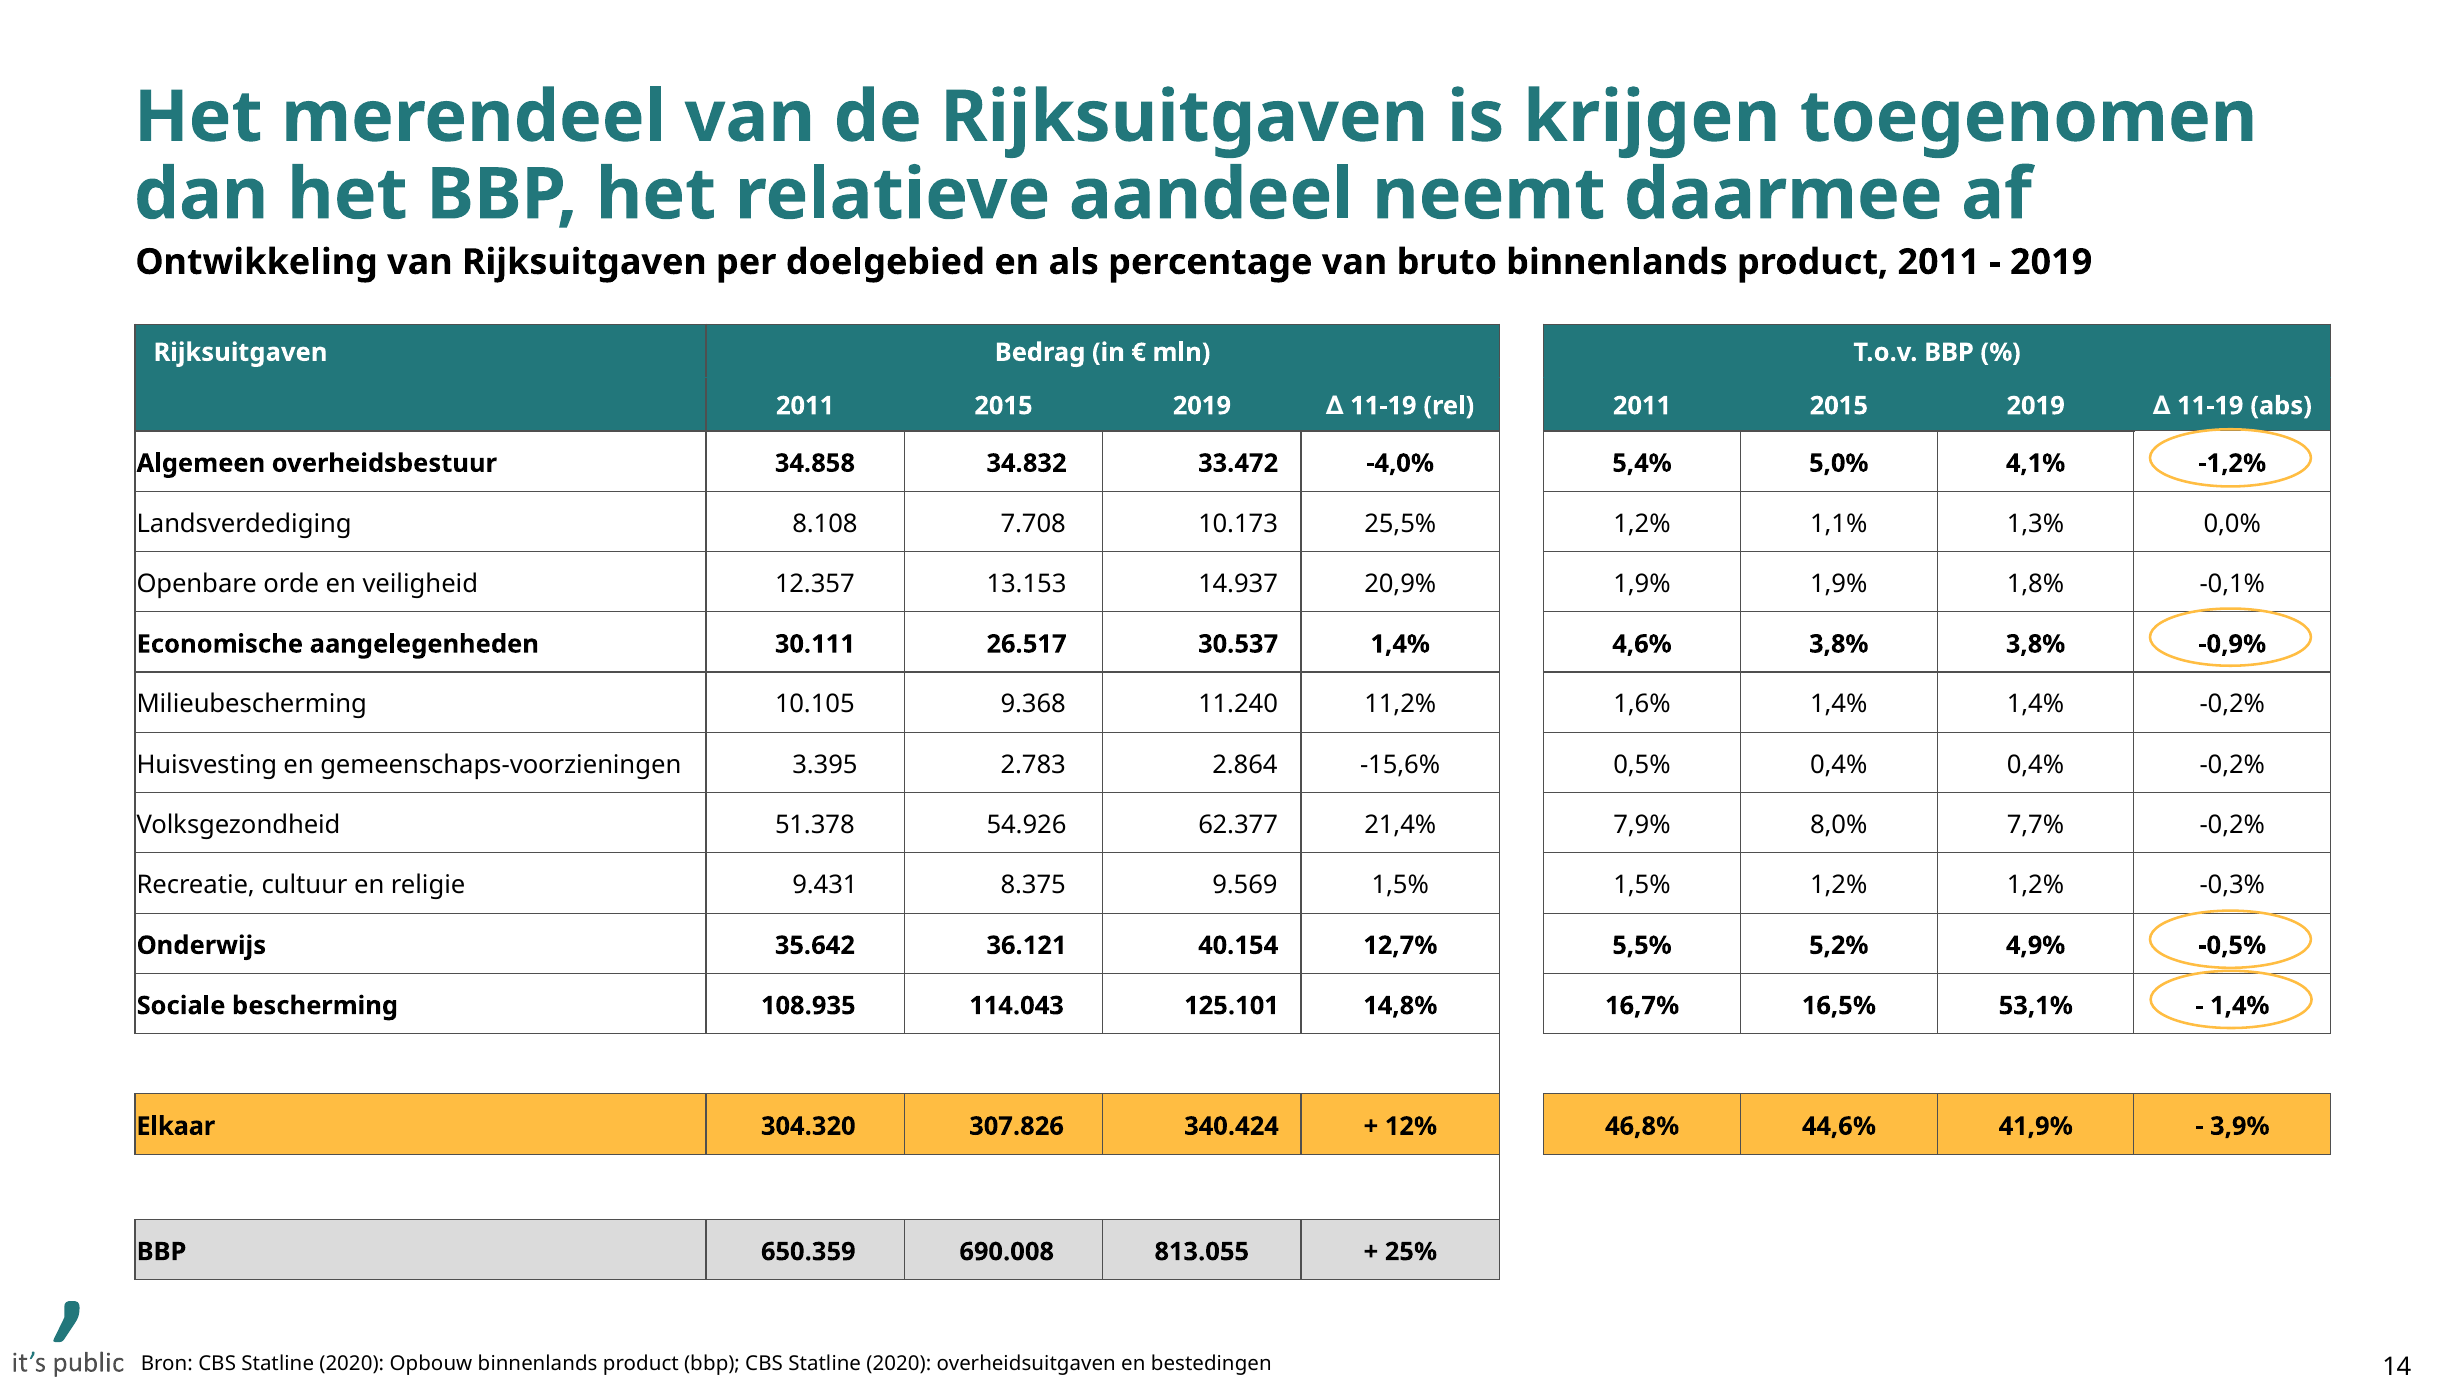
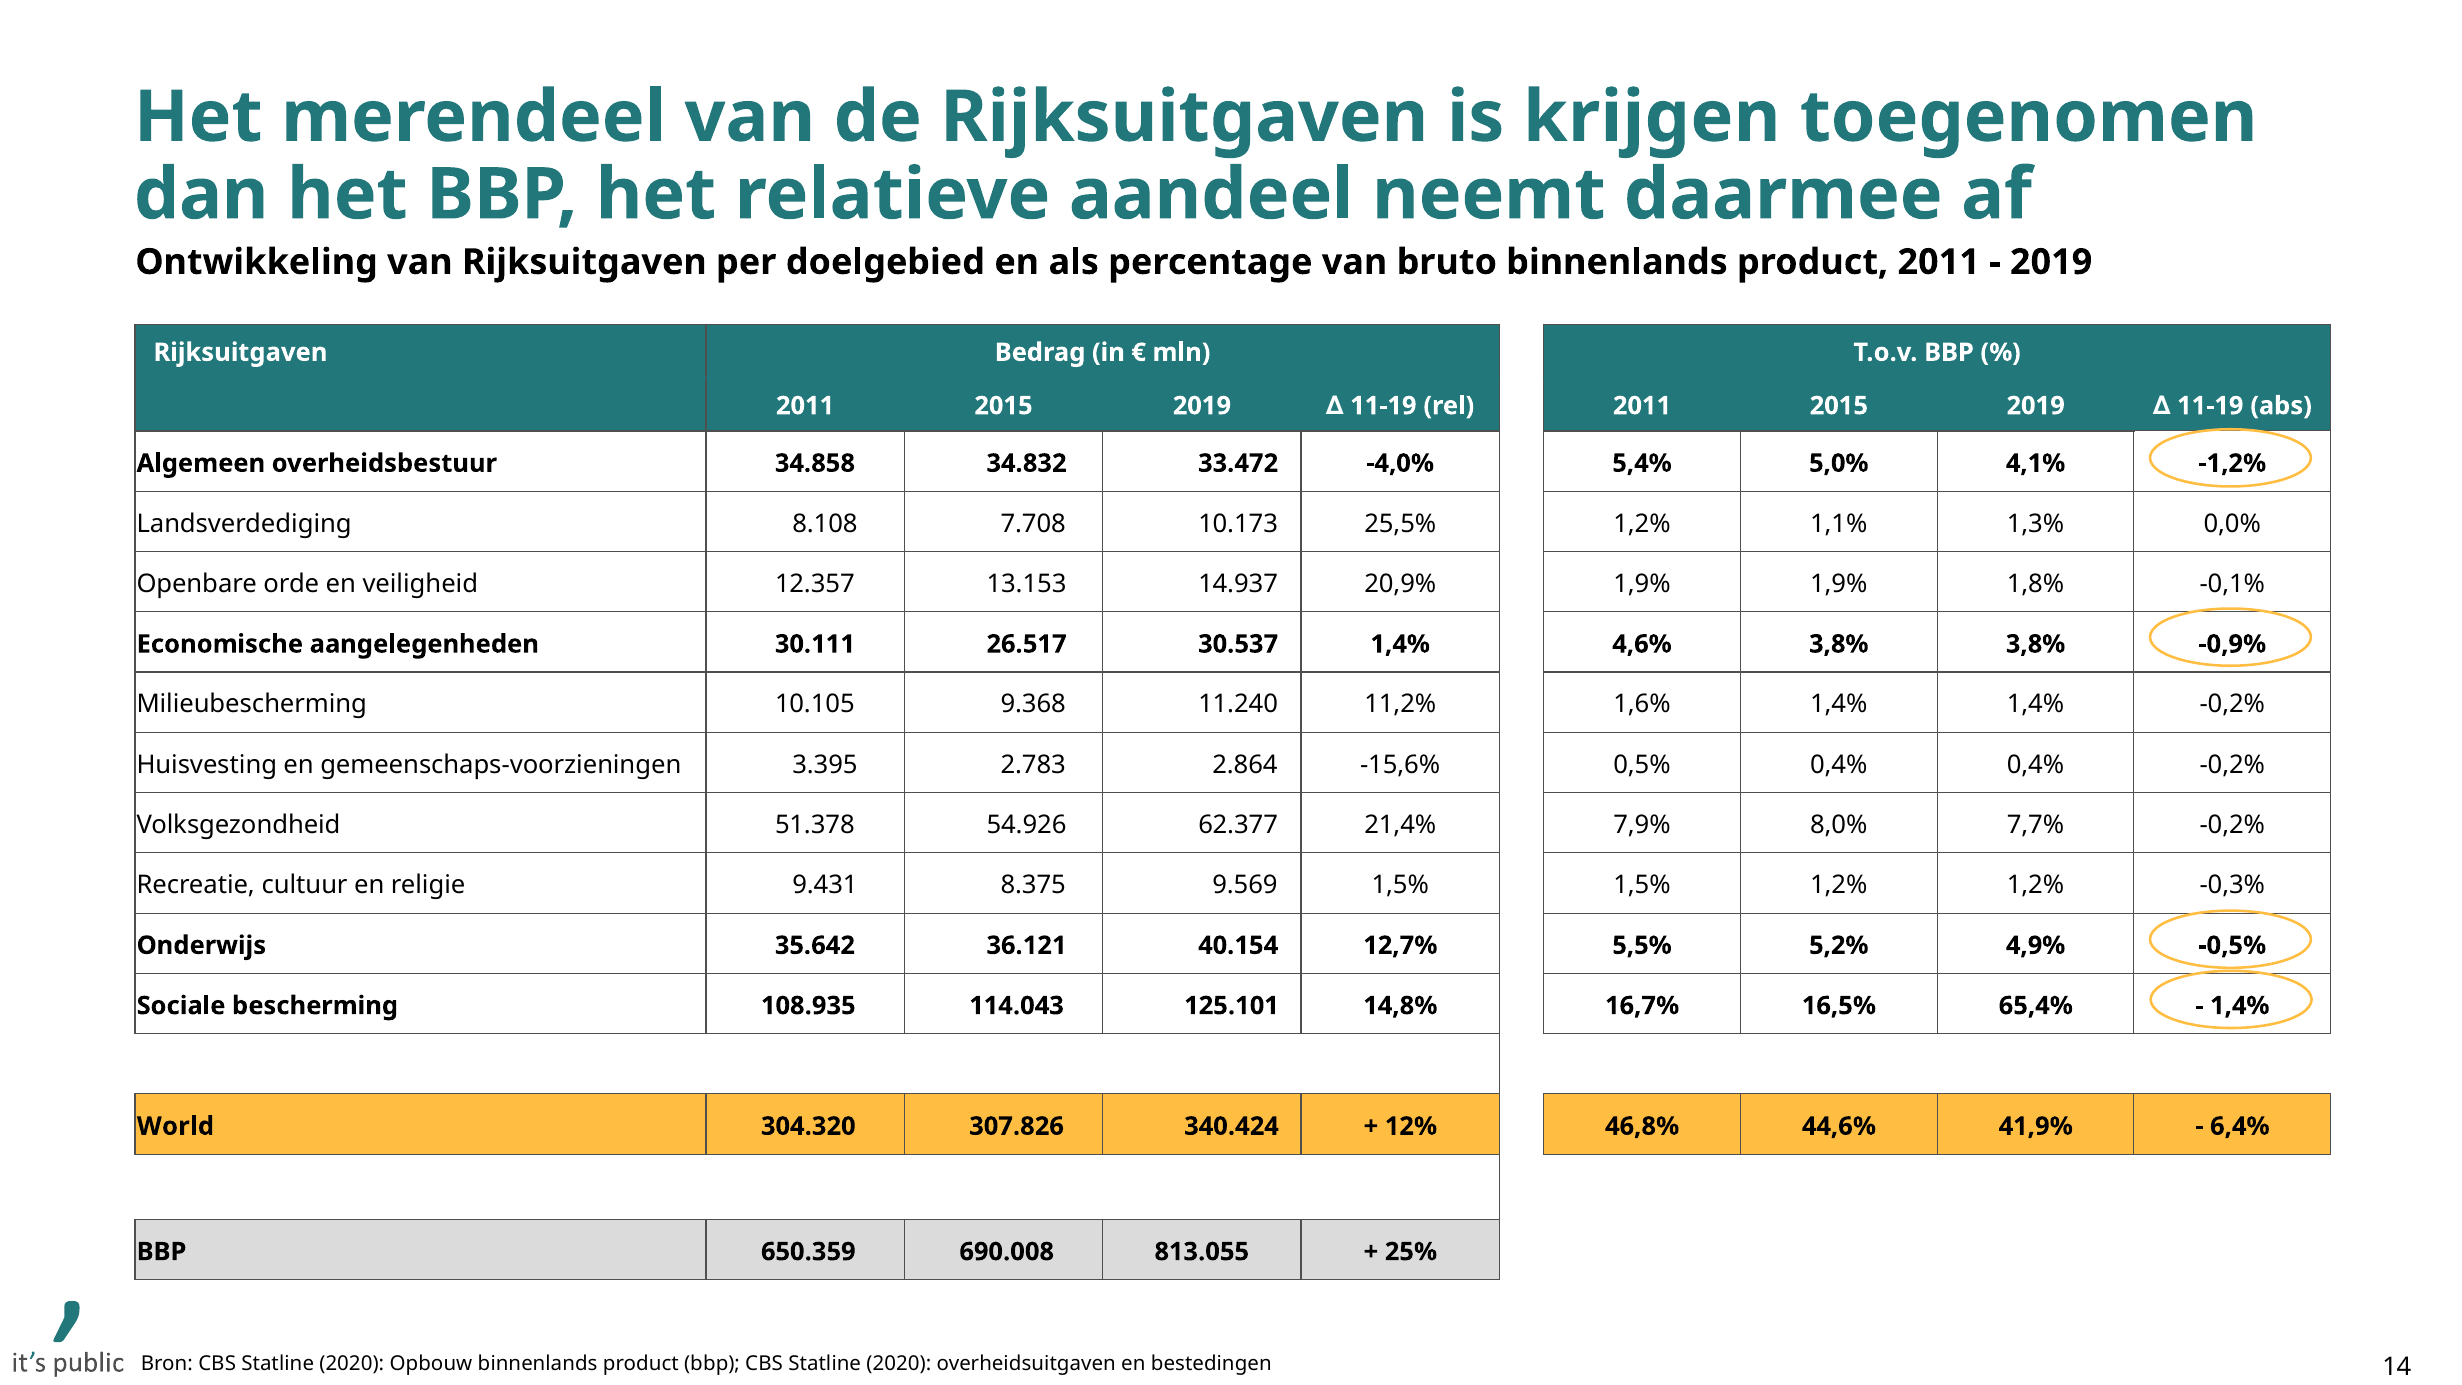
53,1%: 53,1% -> 65,4%
Elkaar: Elkaar -> World
3,9%: 3,9% -> 6,4%
